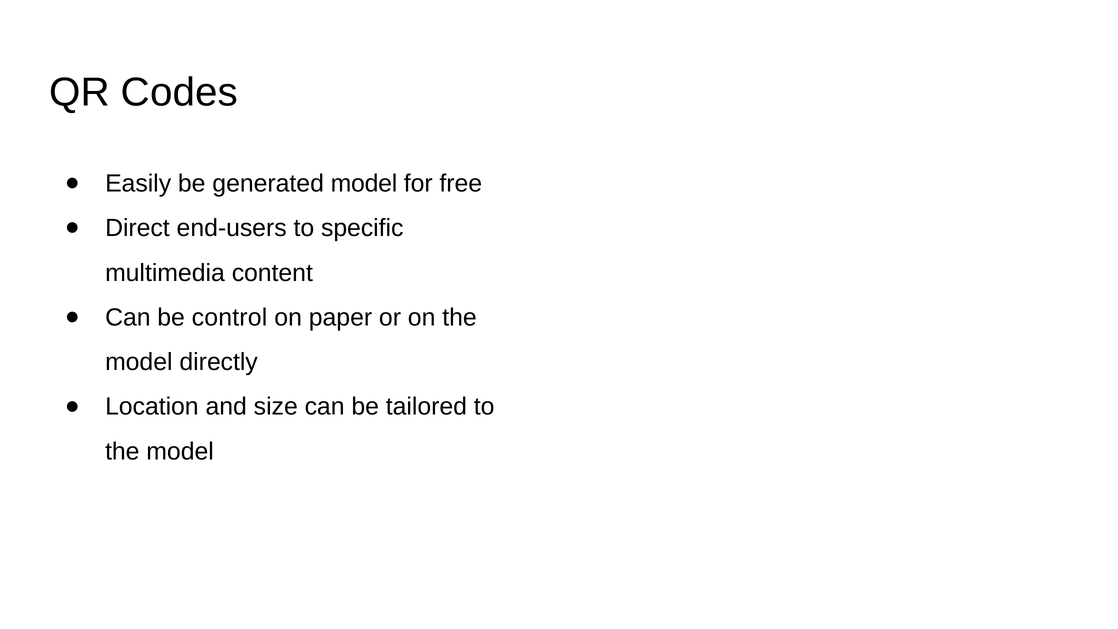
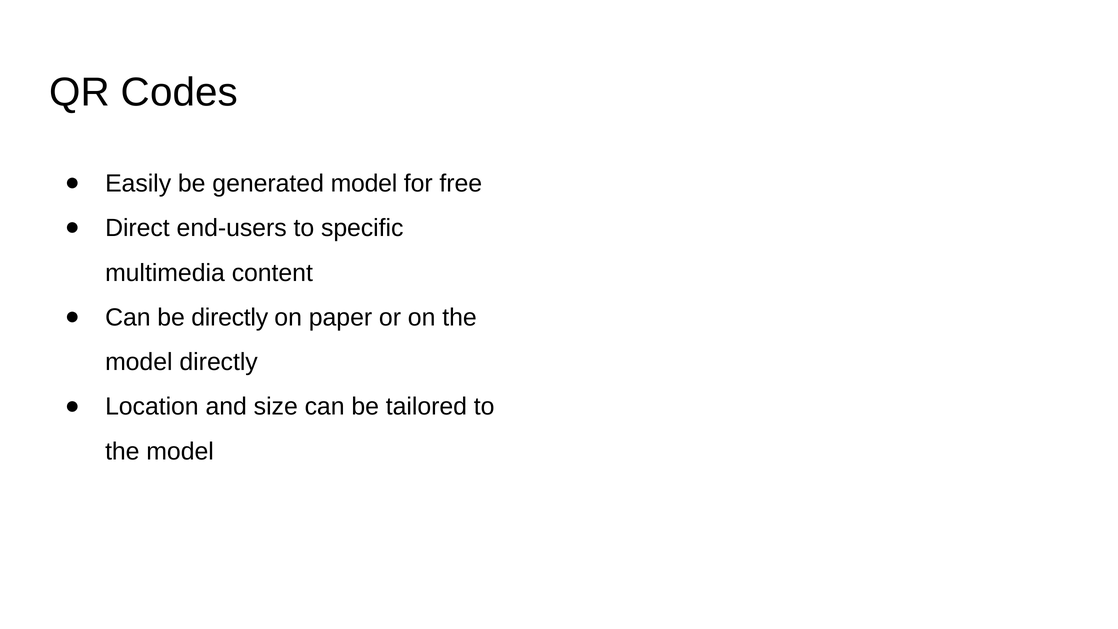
be control: control -> directly
